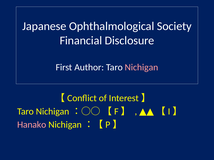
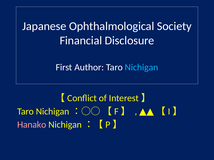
Nichigan colour: pink -> light blue
